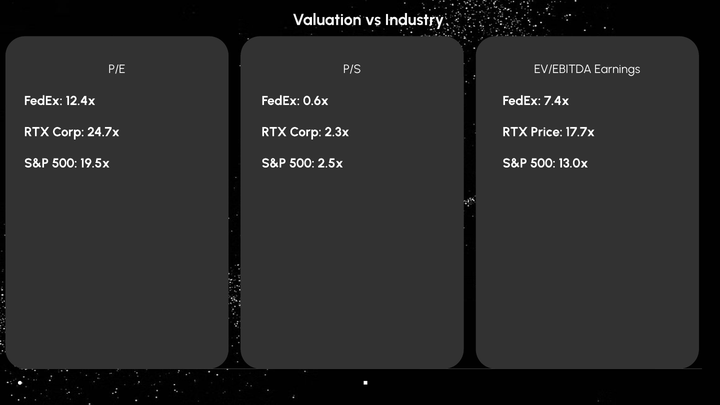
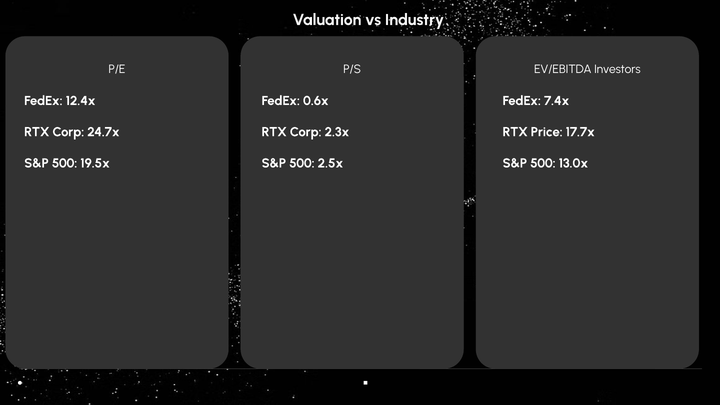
Earnings: Earnings -> Investors
